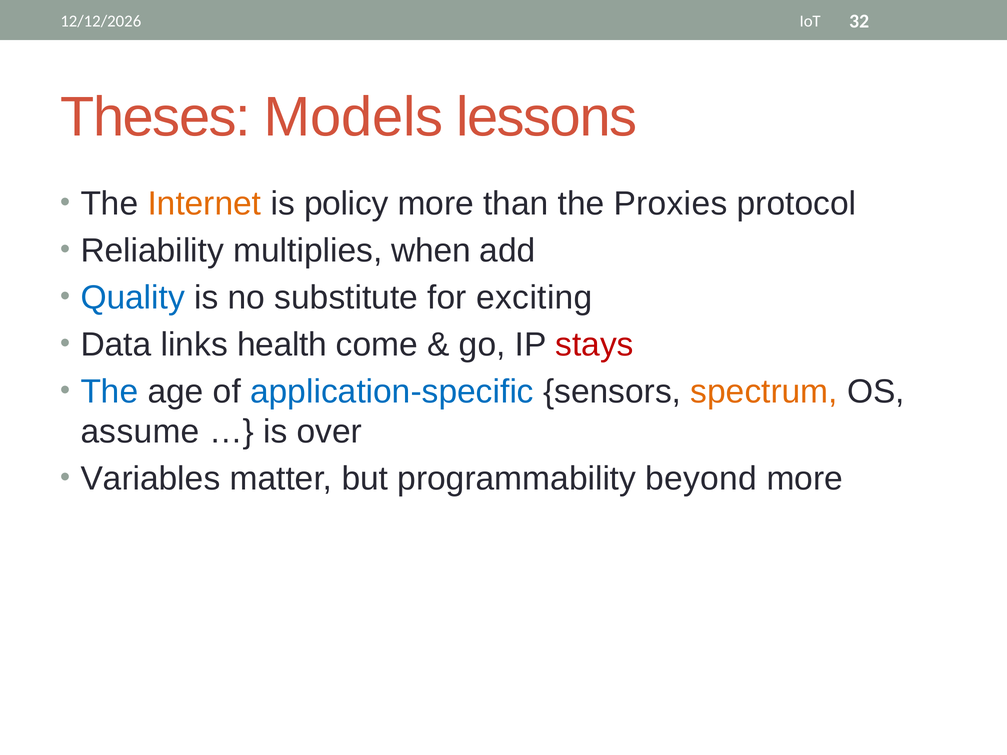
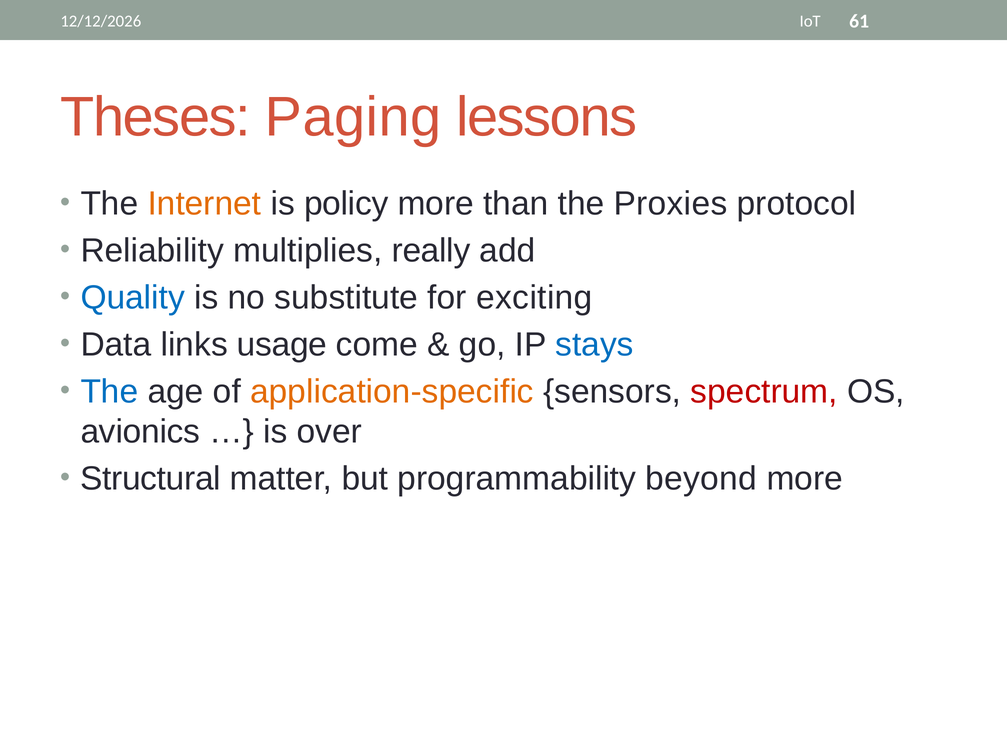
32: 32 -> 61
Models: Models -> Paging
when: when -> really
health: health -> usage
stays colour: red -> blue
application-specific colour: blue -> orange
spectrum colour: orange -> red
assume: assume -> avionics
Variables: Variables -> Structural
